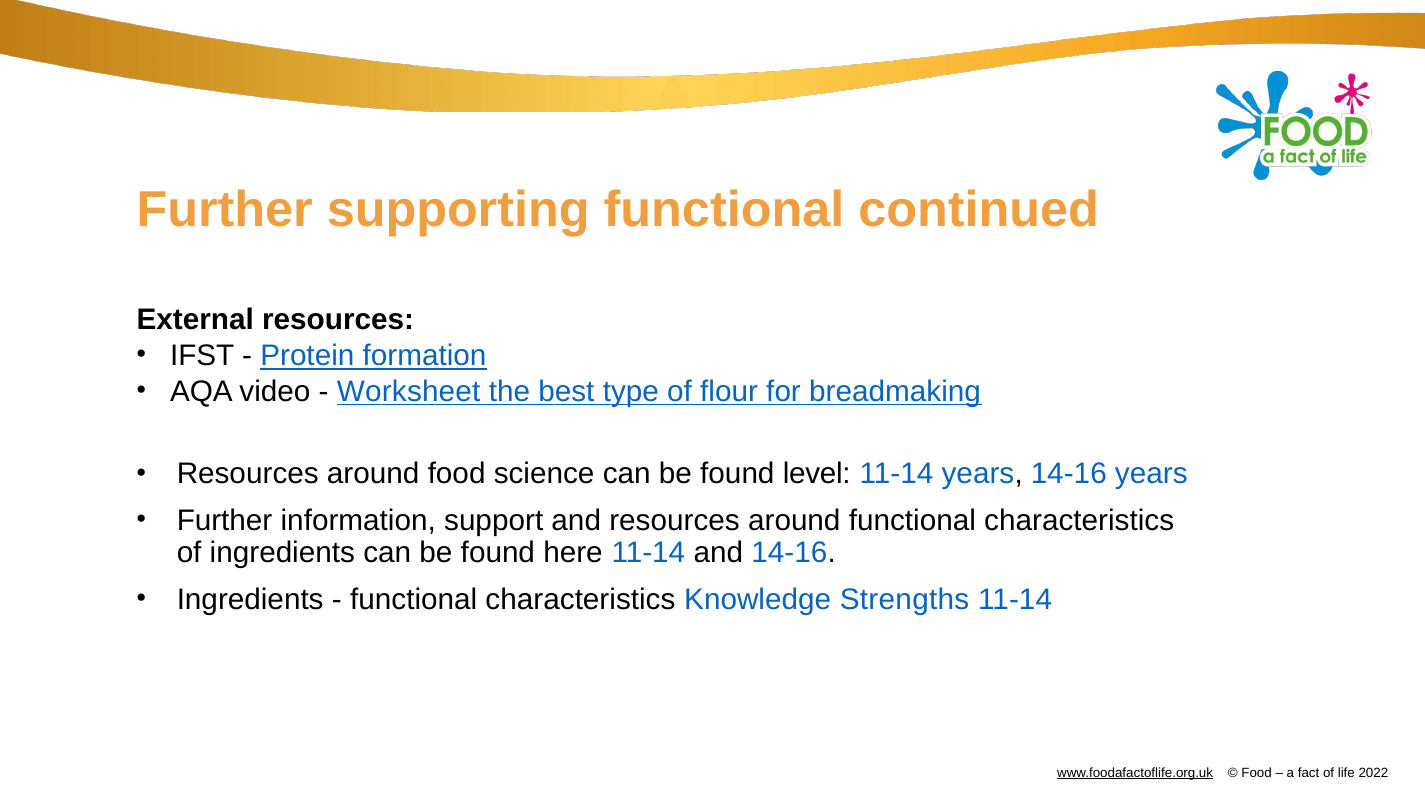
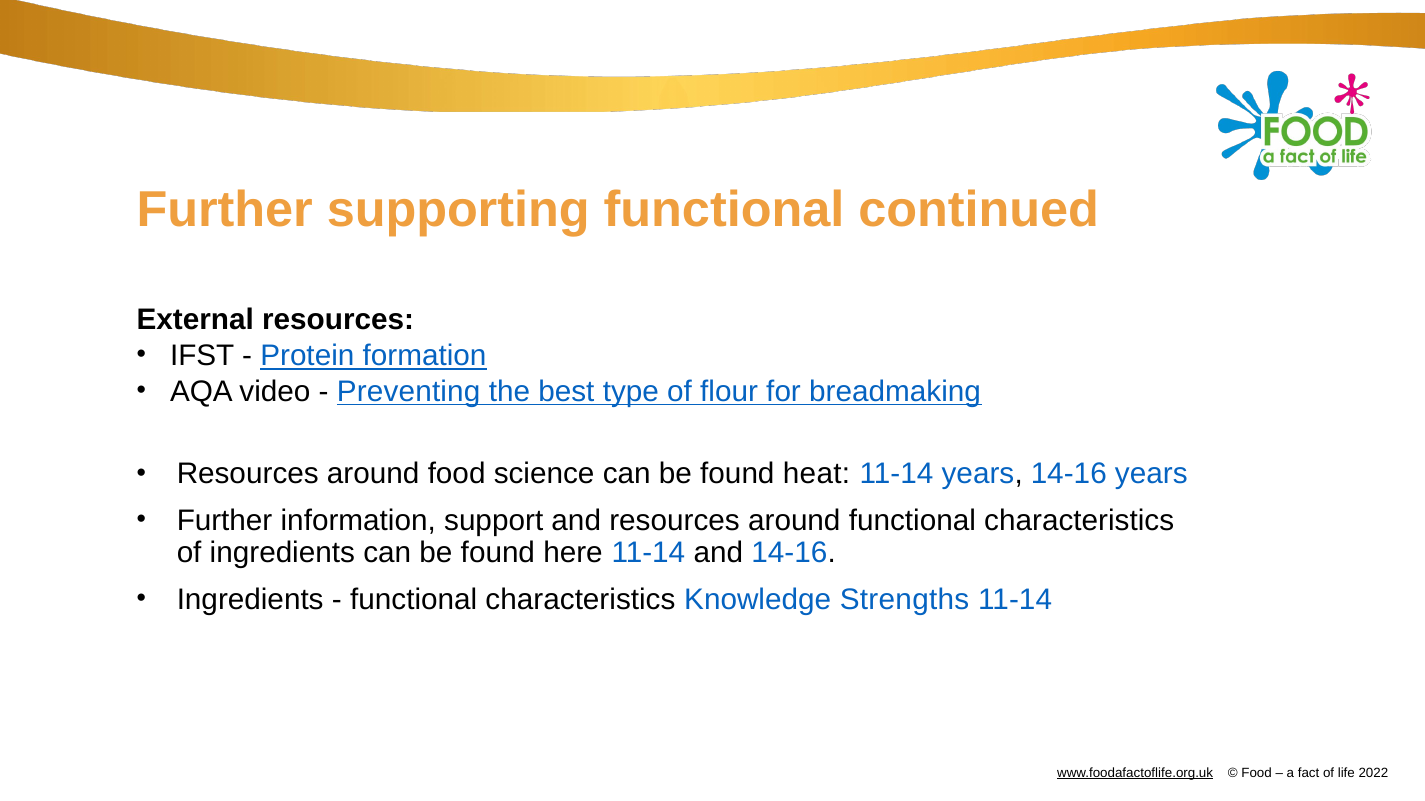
Worksheet: Worksheet -> Preventing
level: level -> heat
